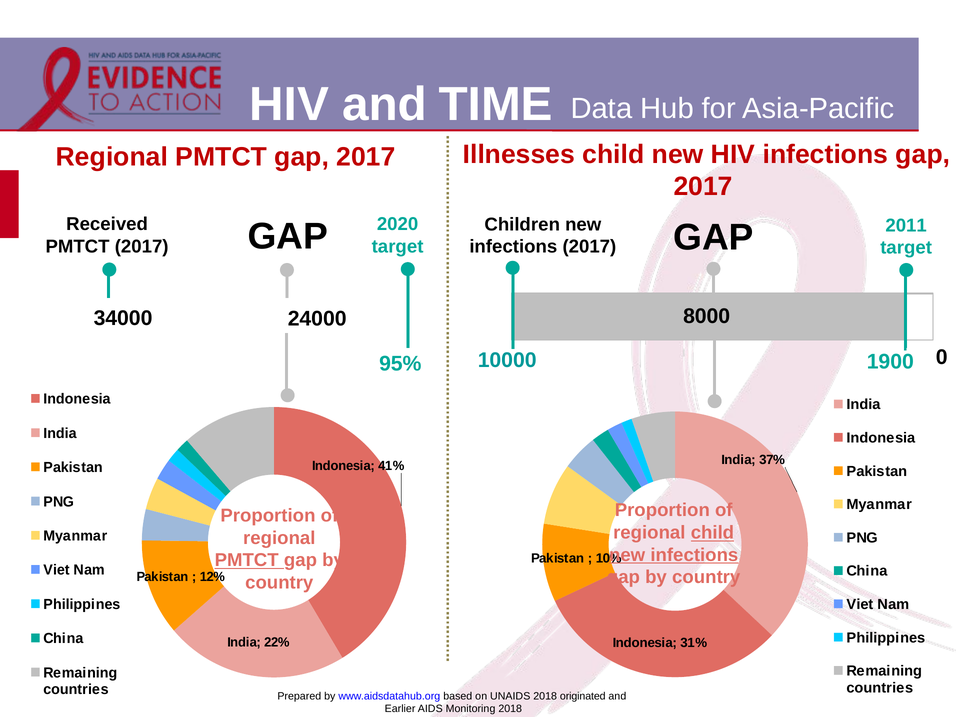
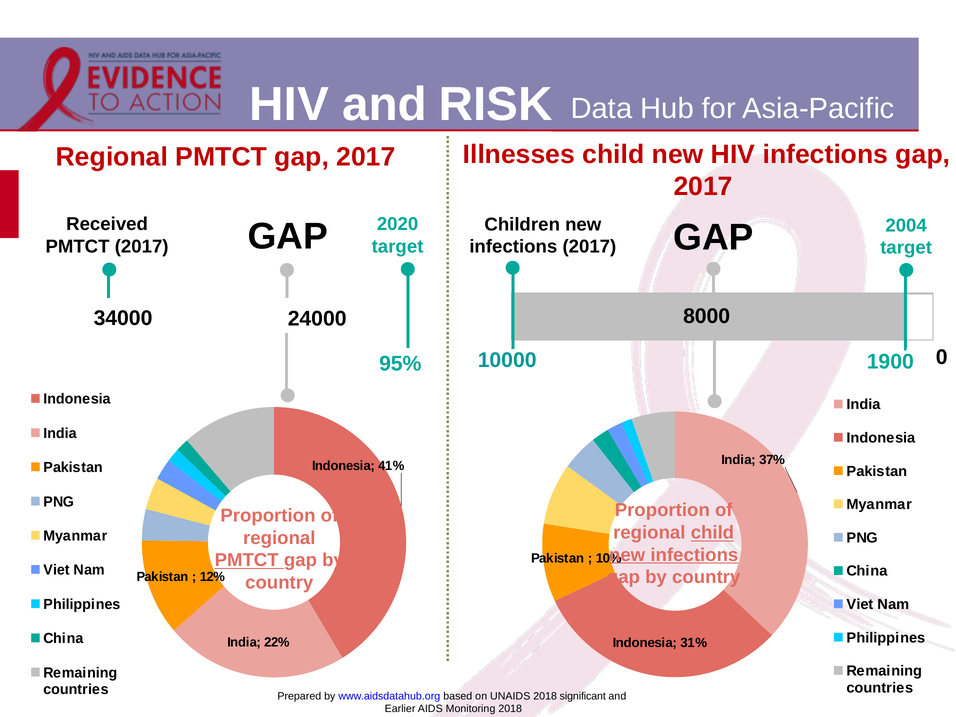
TIME: TIME -> RISK
2011: 2011 -> 2004
originated: originated -> significant
